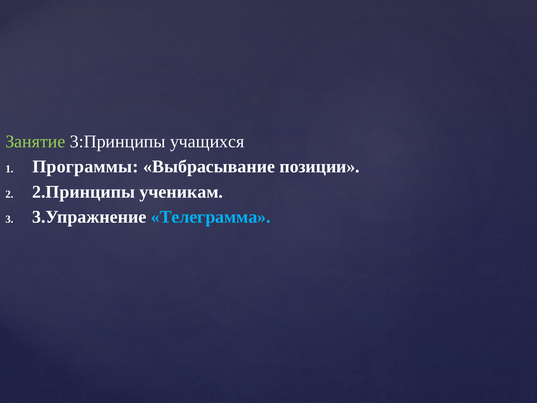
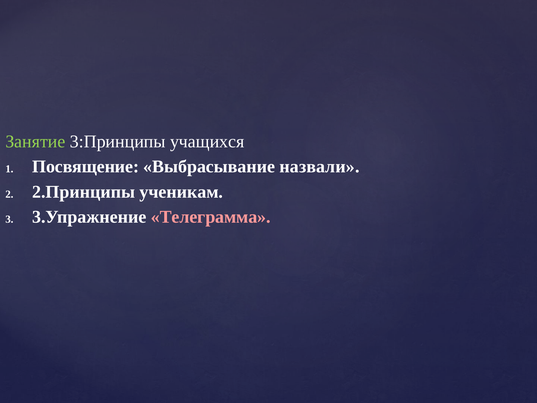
Программы: Программы -> Посвящение
позиции: позиции -> назвали
Телеграмма colour: light blue -> pink
